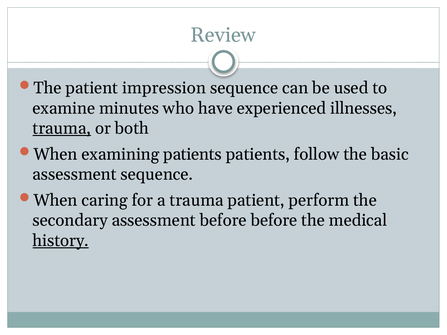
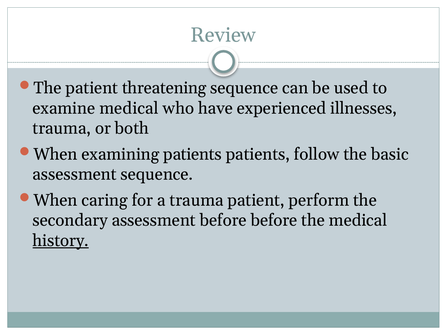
impression: impression -> threatening
examine minutes: minutes -> medical
trauma at (62, 128) underline: present -> none
